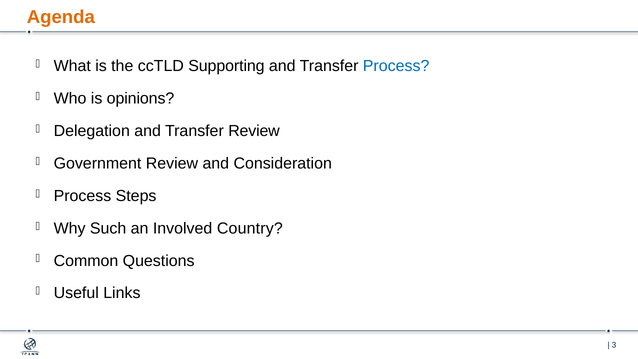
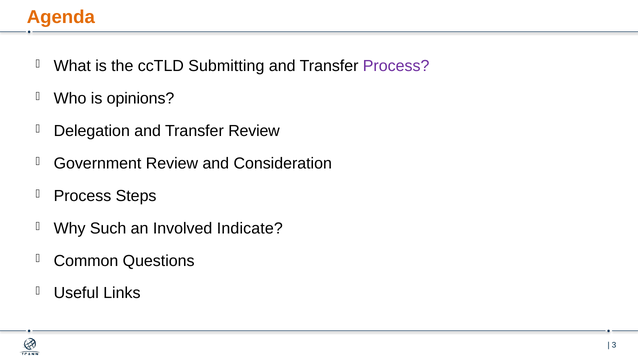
Supporting: Supporting -> Submitting
Process at (396, 66) colour: blue -> purple
Country: Country -> Indicate
